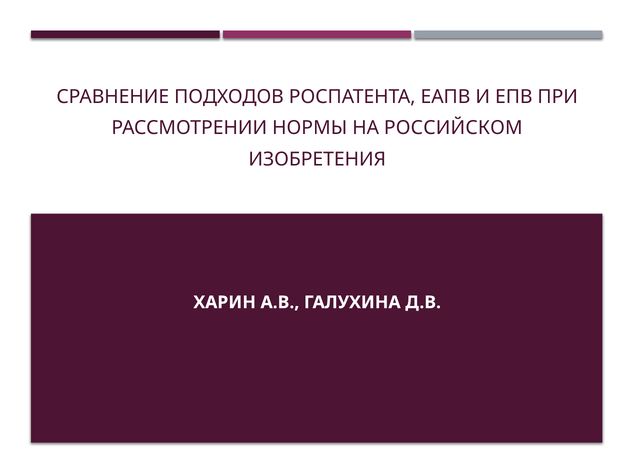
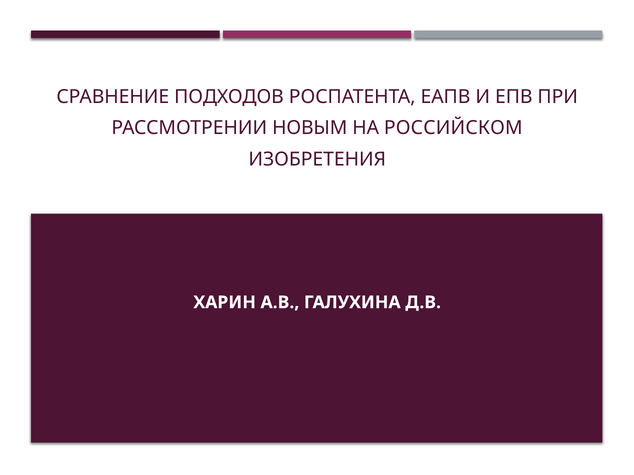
НОРМЫ: НОРМЫ -> НОВЫМ
